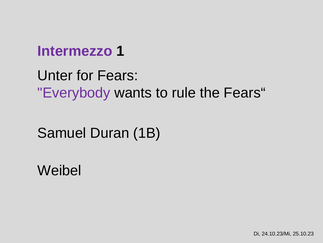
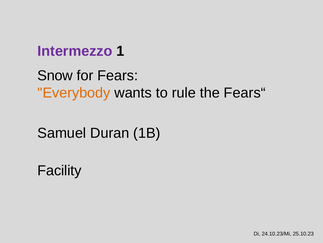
Unter: Unter -> Snow
Everybody colour: purple -> orange
Weibel: Weibel -> Facility
